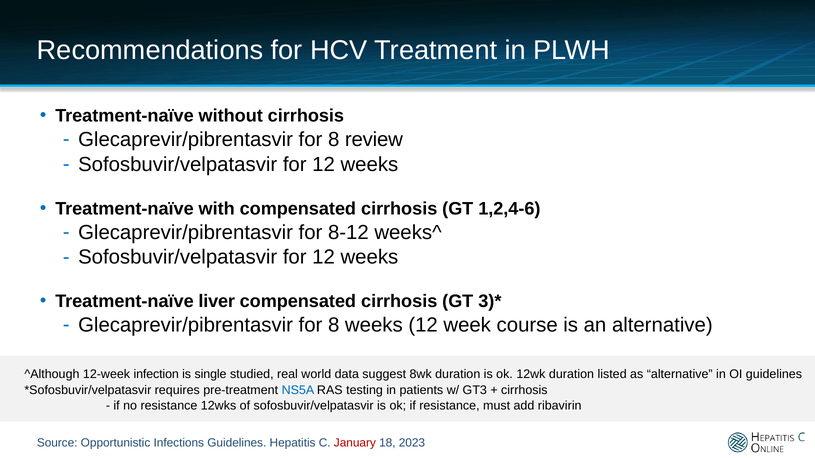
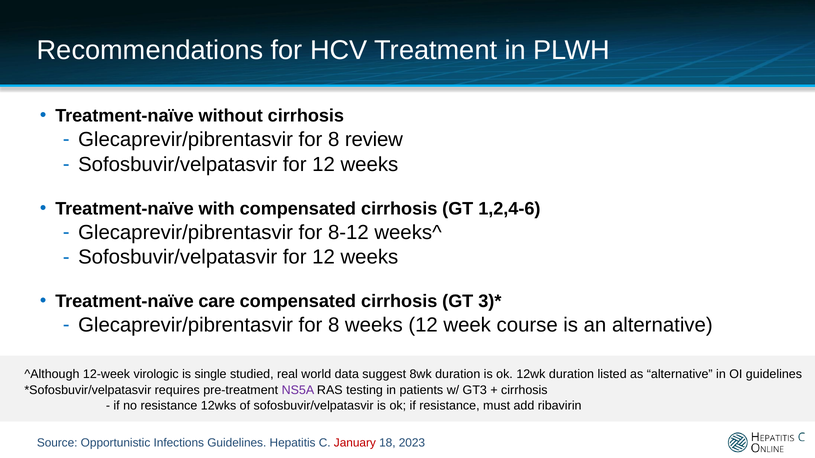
liver: liver -> care
infection: infection -> virologic
NS5A colour: blue -> purple
